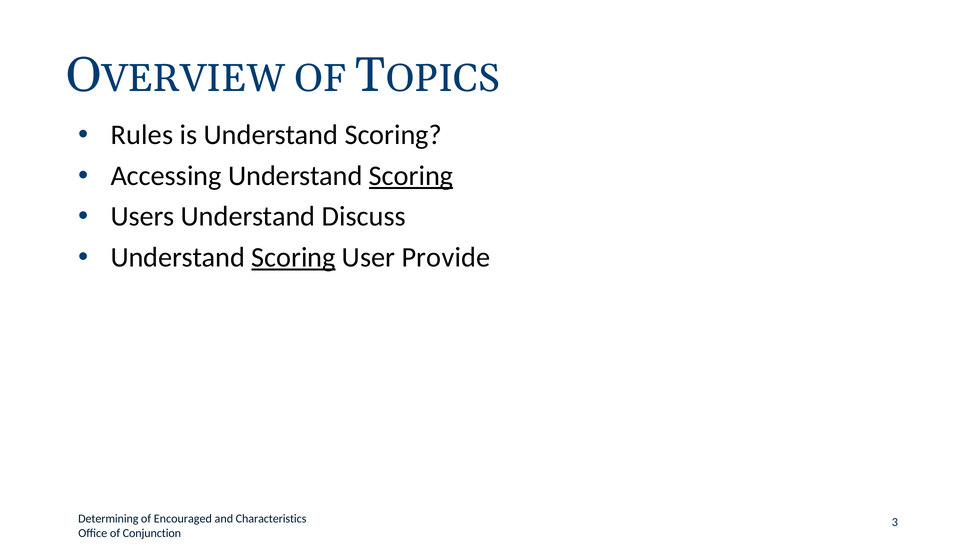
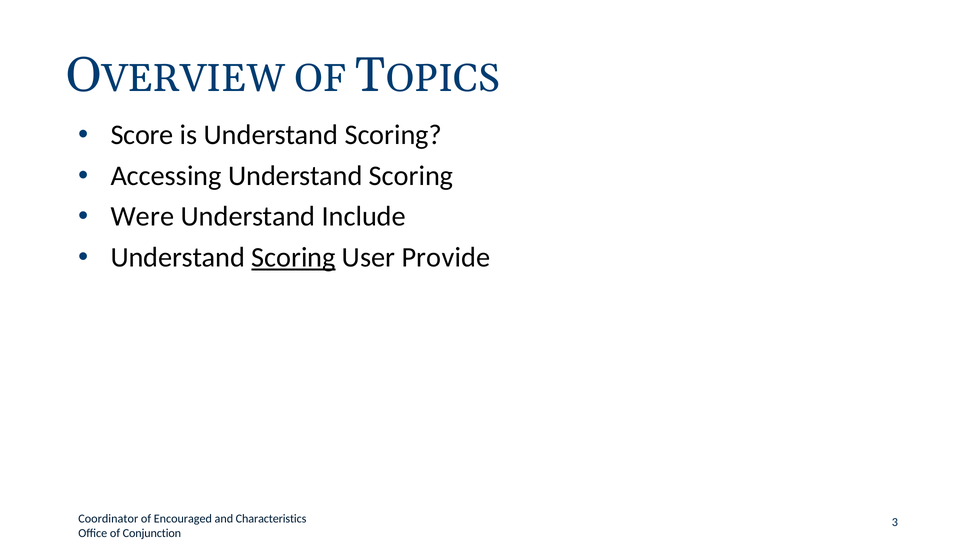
Rules: Rules -> Score
Scoring at (411, 176) underline: present -> none
Users: Users -> Were
Discuss: Discuss -> Include
Determining: Determining -> Coordinator
